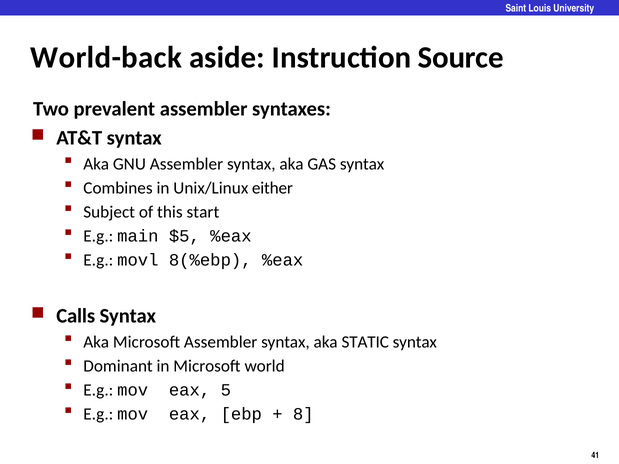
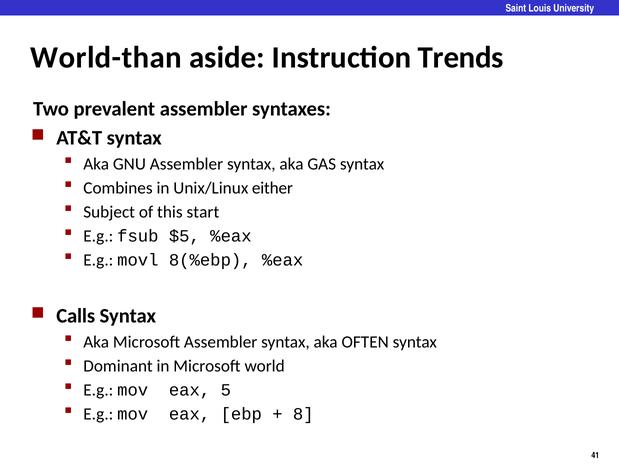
World-back: World-back -> World-than
Source: Source -> Trends
main: main -> fsub
STATIC: STATIC -> OFTEN
